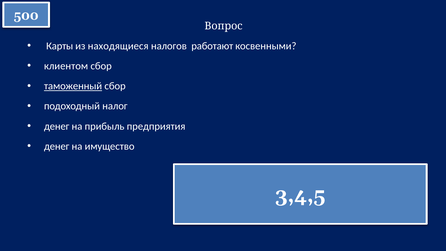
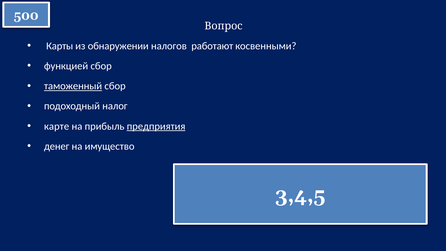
находящиеся: находящиеся -> обнаружении
клиентом: клиентом -> функцией
денег at (57, 126): денег -> карте
предприятия underline: none -> present
